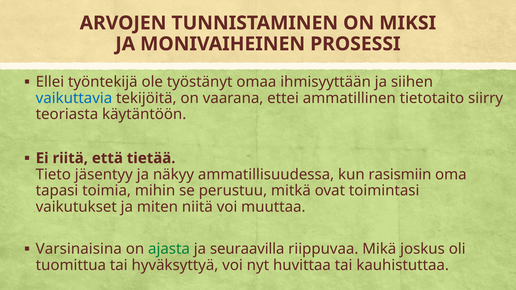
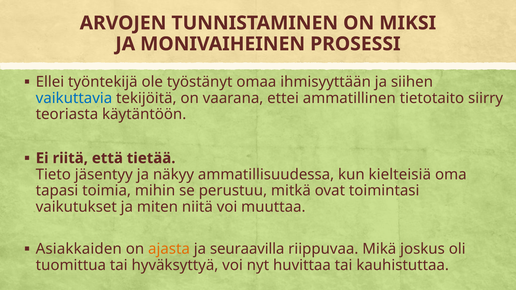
rasismiin: rasismiin -> kielteisiä
Varsinaisina: Varsinaisina -> Asiakkaiden
ajasta colour: green -> orange
